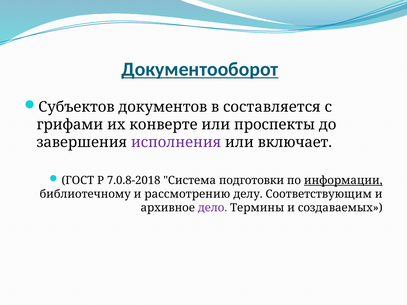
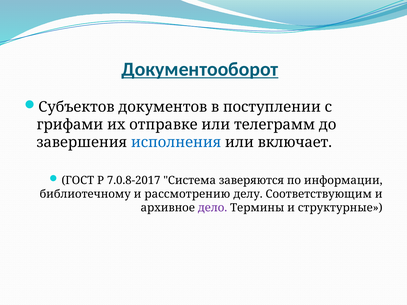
составляется: составляется -> поступлении
конверте: конверте -> отправке
проспекты: проспекты -> телеграмм
исполнения colour: purple -> blue
7.0.8-2018: 7.0.8-2018 -> 7.0.8-2017
подготовки: подготовки -> заверяются
информации underline: present -> none
создаваемых: создаваемых -> структурные
